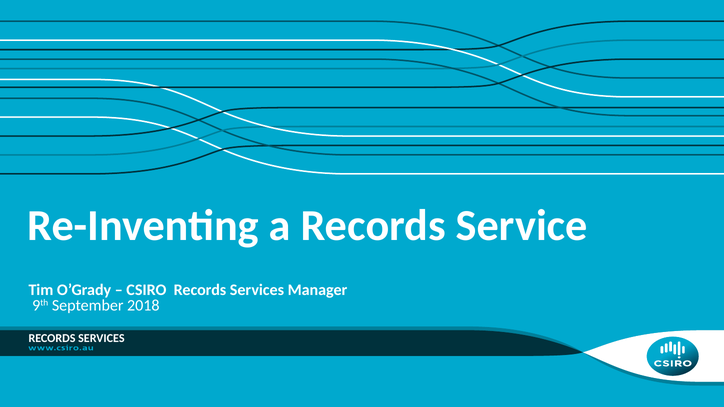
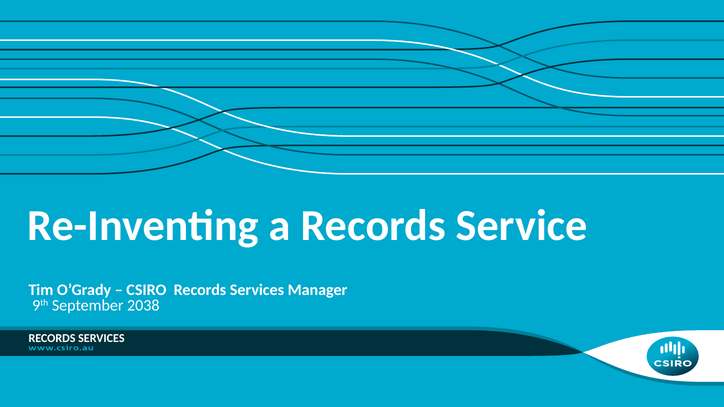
2018: 2018 -> 2038
